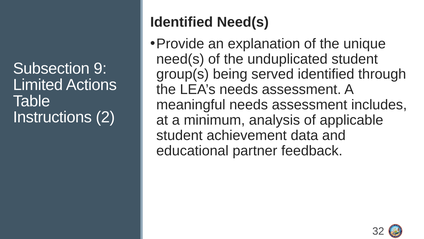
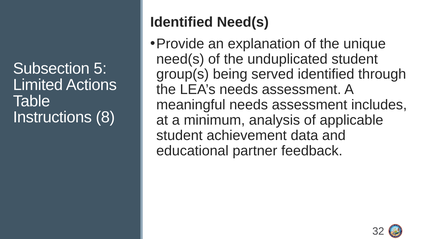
9: 9 -> 5
2: 2 -> 8
